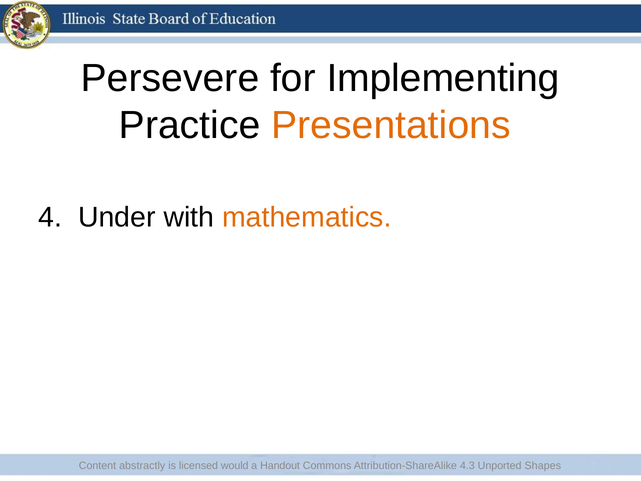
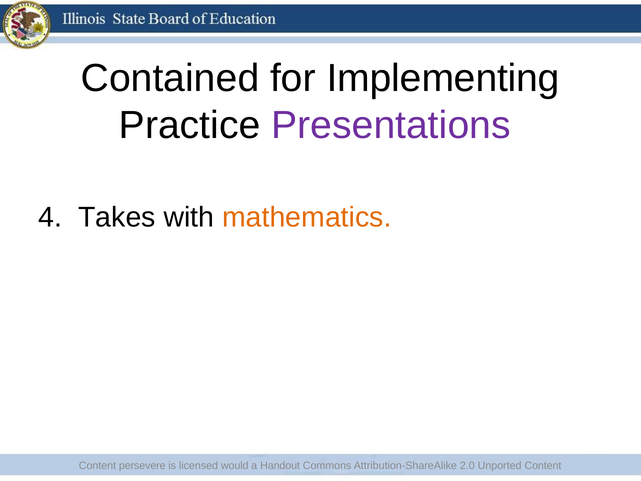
Persevere: Persevere -> Contained
Presentations colour: orange -> purple
Under: Under -> Takes
abstractly: abstractly -> persevere
4.3: 4.3 -> 2.0
Unported Shapes: Shapes -> Content
